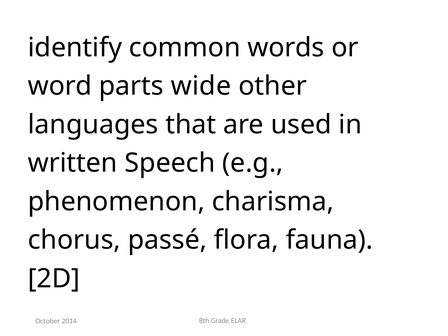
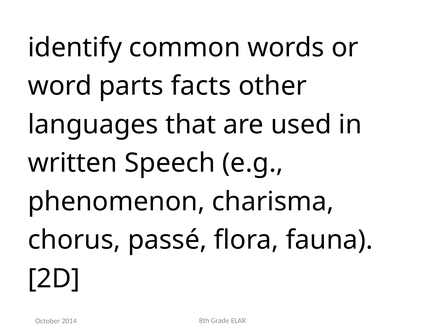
wide: wide -> facts
